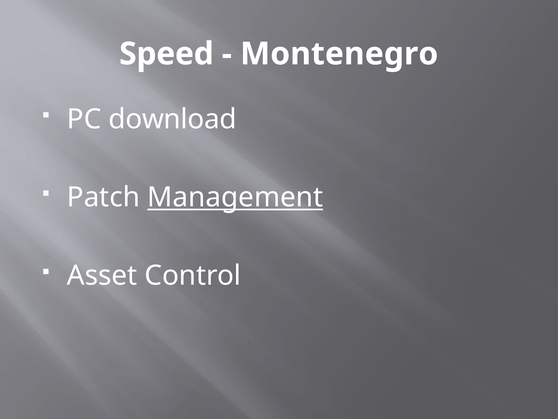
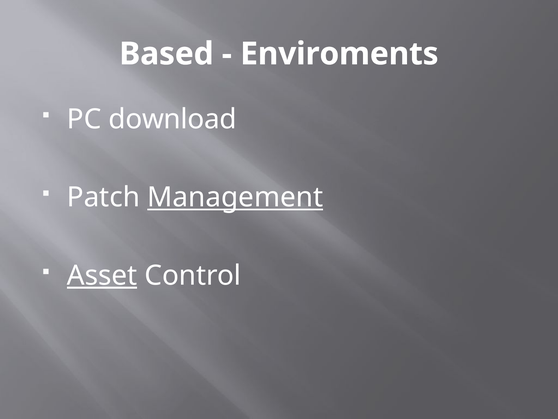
Speed: Speed -> Based
Montenegro: Montenegro -> Enviroments
Asset underline: none -> present
